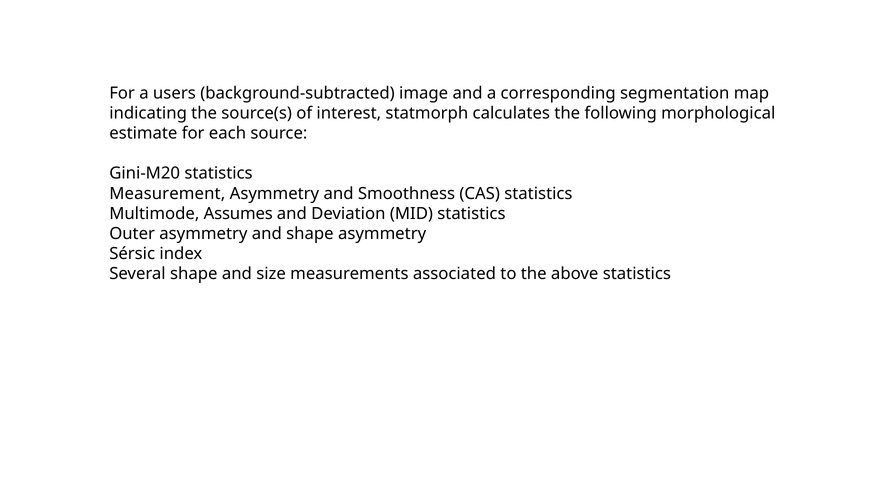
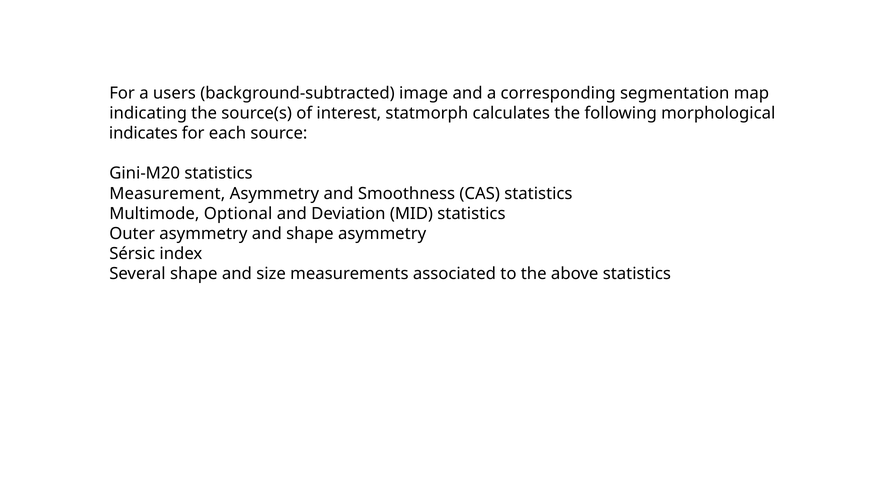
estimate: estimate -> indicates
Assumes: Assumes -> Optional
